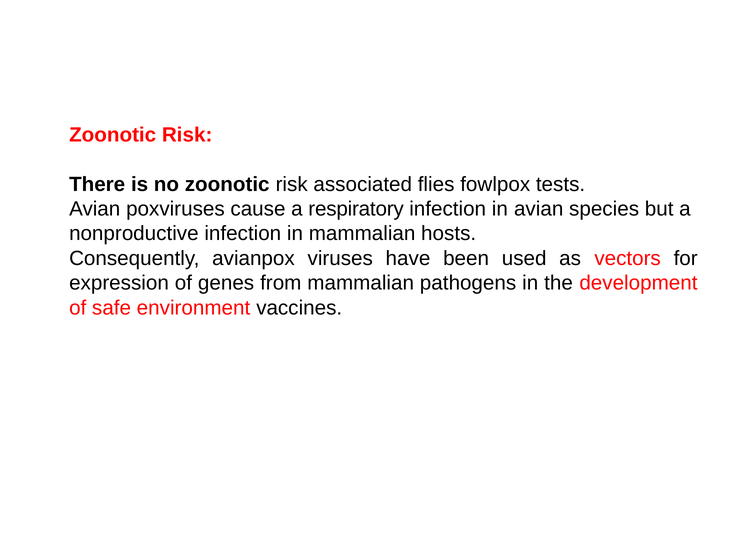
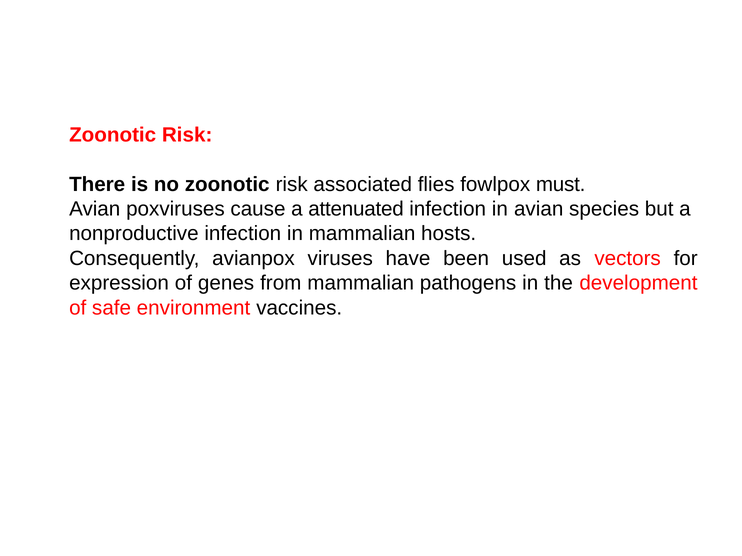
tests: tests -> must
respiratory: respiratory -> attenuated
